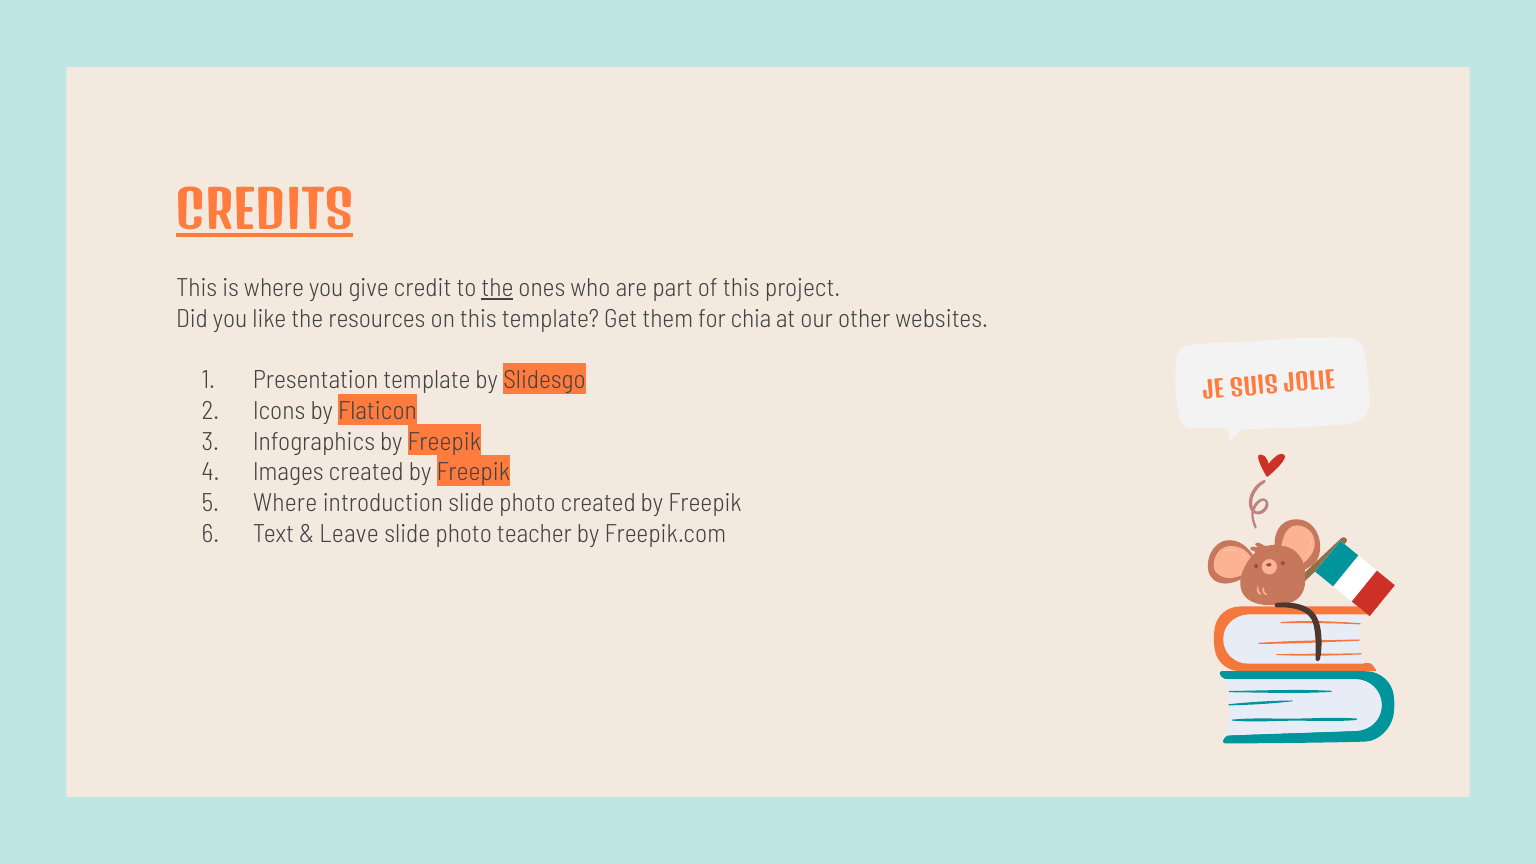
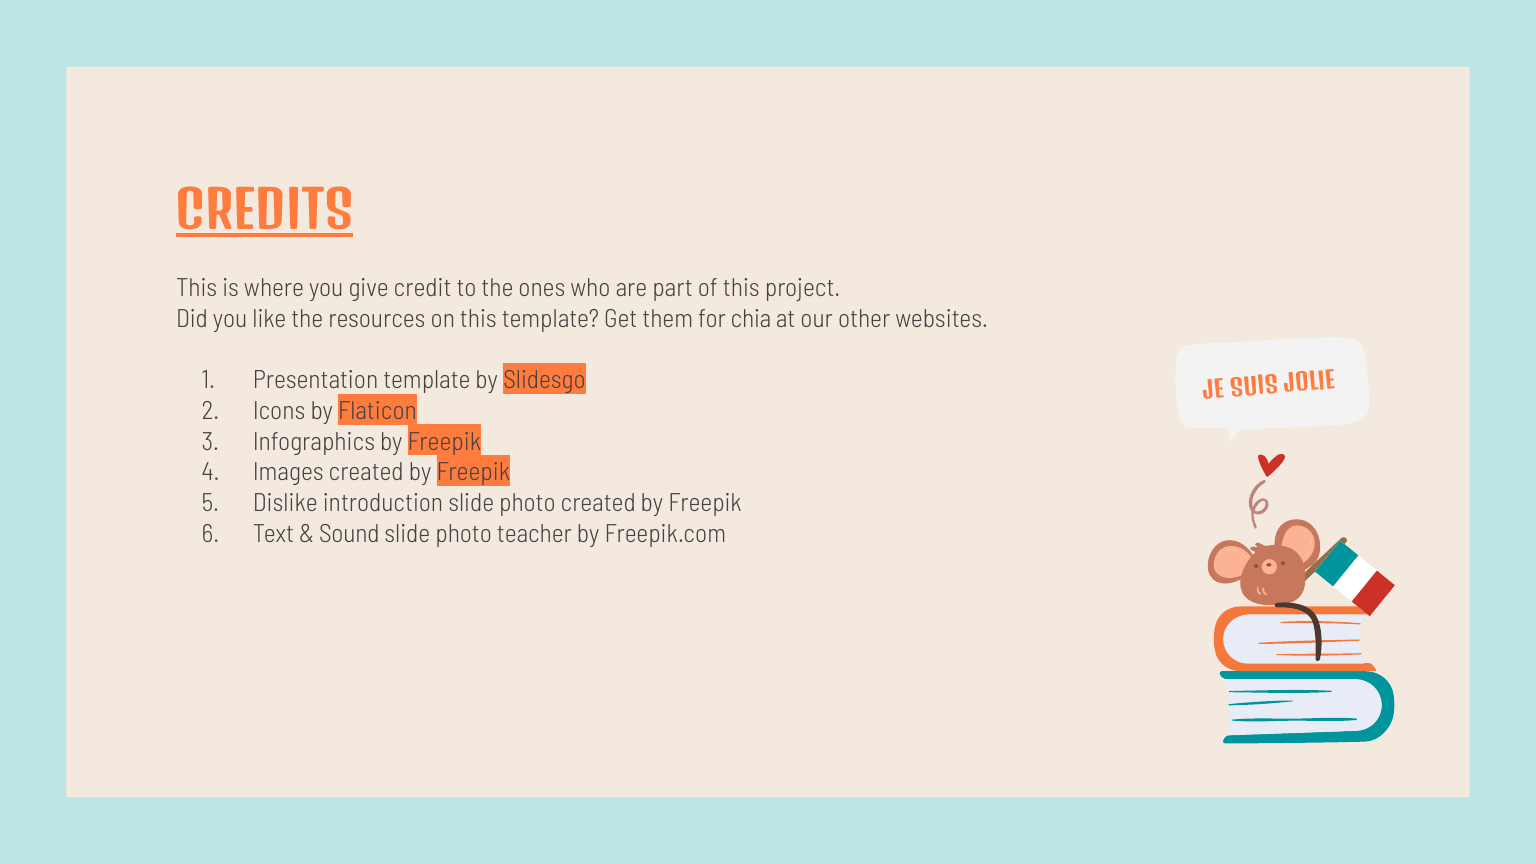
the at (497, 288) underline: present -> none
Where at (285, 503): Where -> Dislike
Leave: Leave -> Sound
